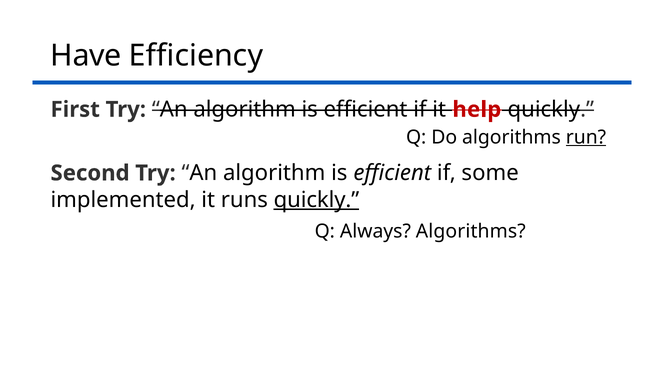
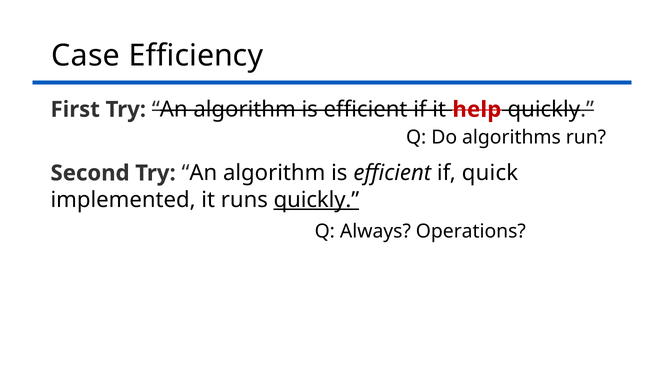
Have: Have -> Case
run underline: present -> none
some: some -> quick
Always Algorithms: Algorithms -> Operations
